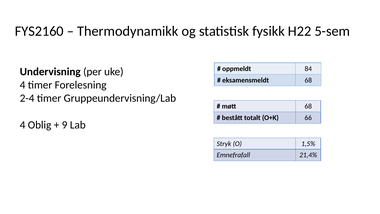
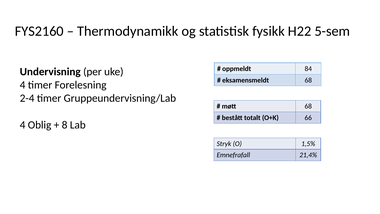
9: 9 -> 8
